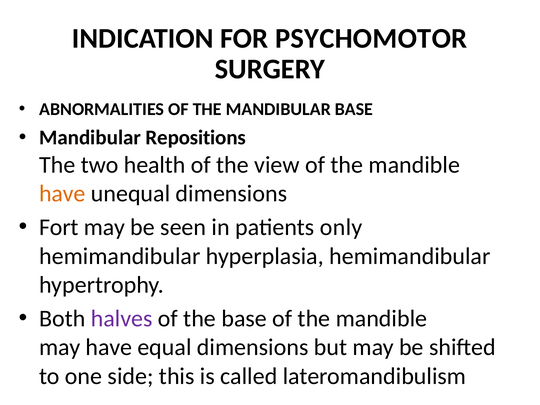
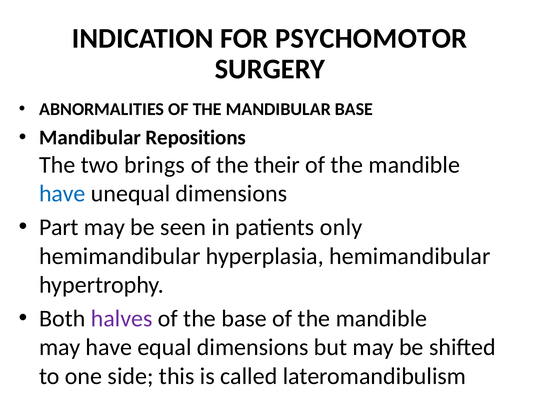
health: health -> brings
view: view -> their
have at (62, 194) colour: orange -> blue
Fort: Fort -> Part
